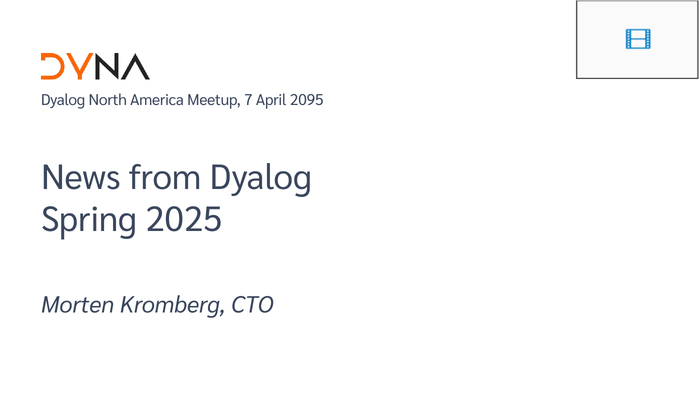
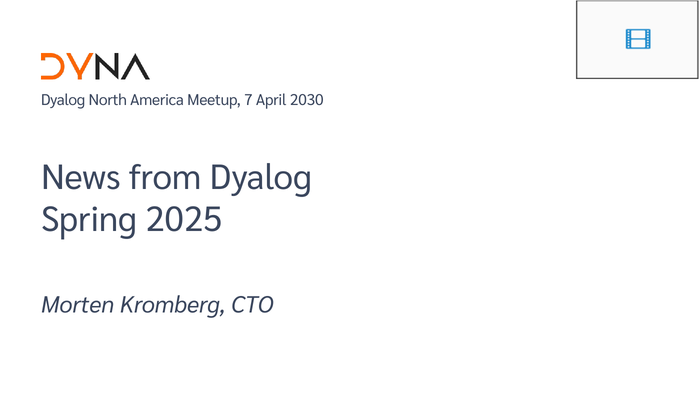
2095: 2095 -> 2030
